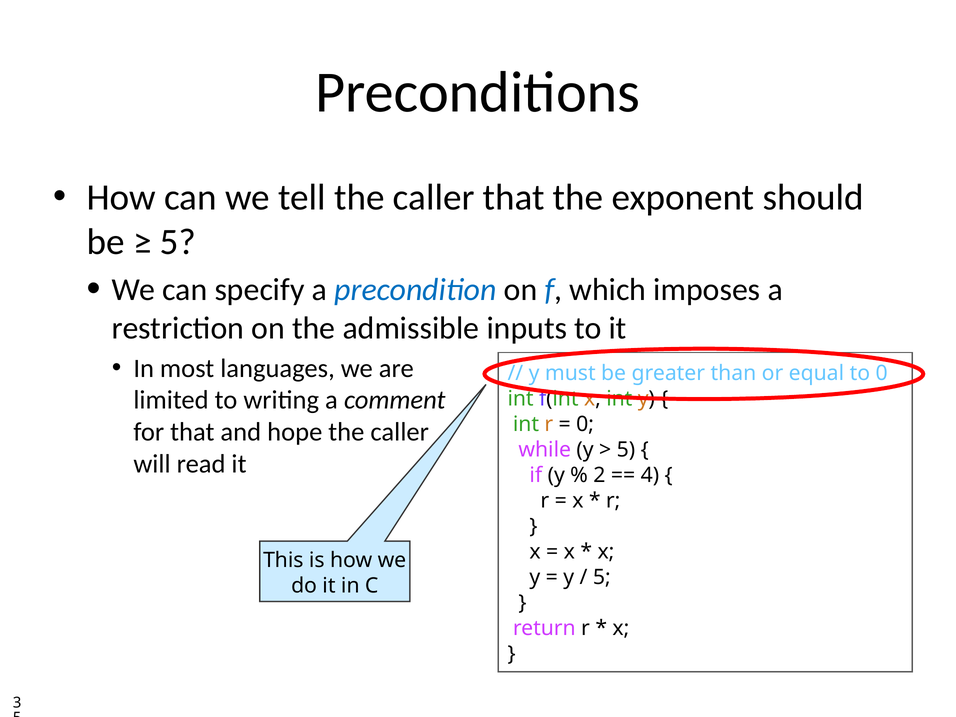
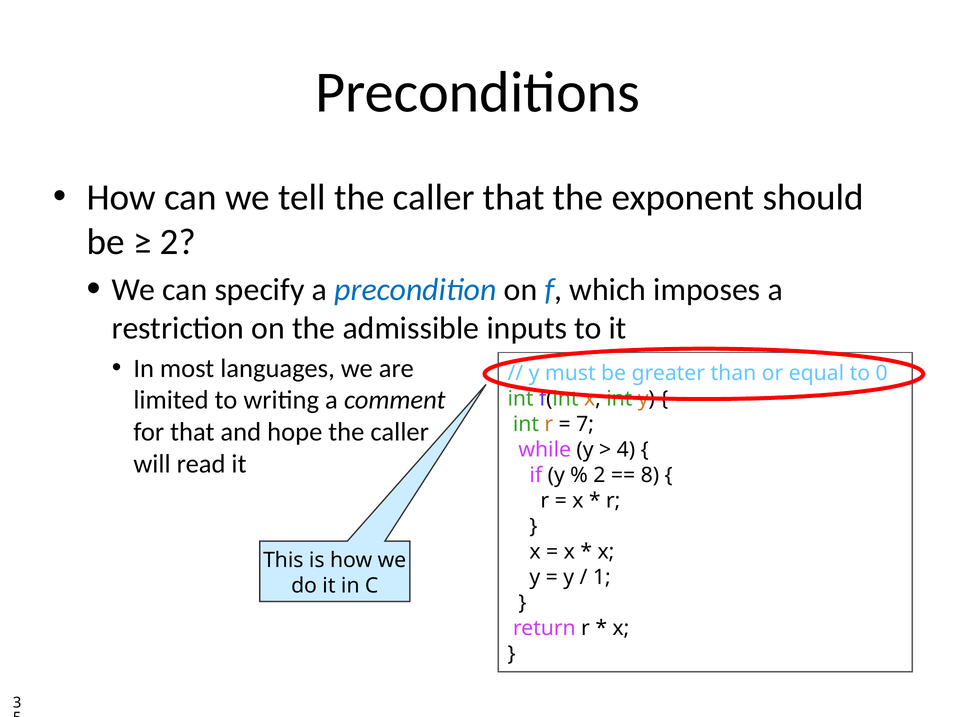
5 at (178, 242): 5 -> 2
0 at (585, 424): 0 -> 7
5 at (626, 450): 5 -> 4
4: 4 -> 8
5 at (602, 577): 5 -> 1
